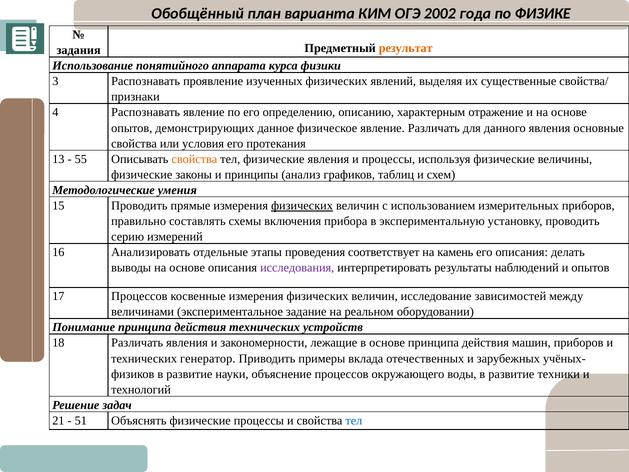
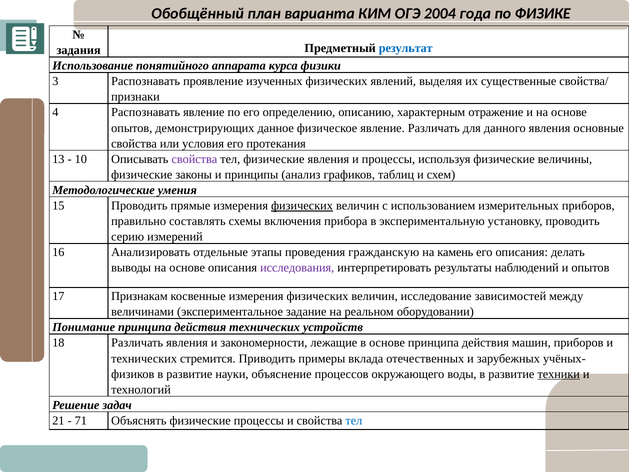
2002: 2002 -> 2004
результат colour: orange -> blue
55: 55 -> 10
свойства at (194, 159) colour: orange -> purple
соответствует: соответствует -> гражданскую
17 Процессов: Процессов -> Признакам
генератор: генератор -> стремится
техники underline: none -> present
51: 51 -> 71
